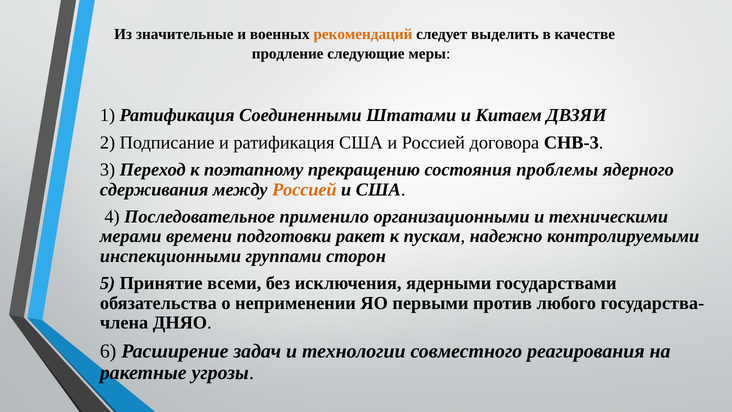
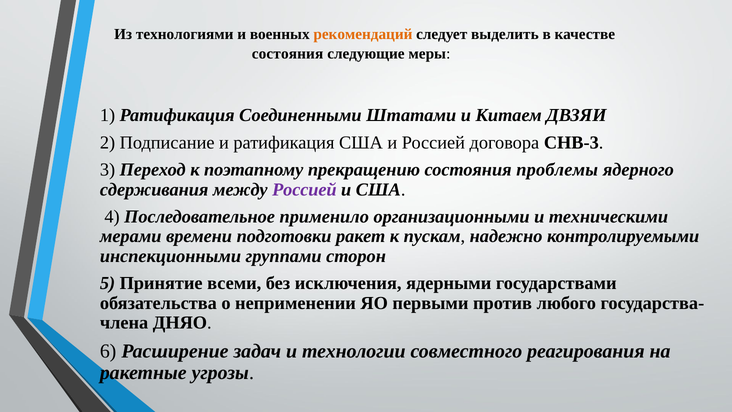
значительные: значительные -> технологиями
продление at (288, 54): продление -> состояния
Россией at (304, 189) colour: orange -> purple
